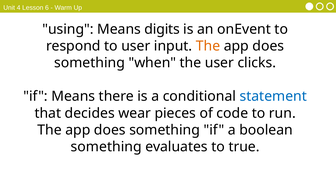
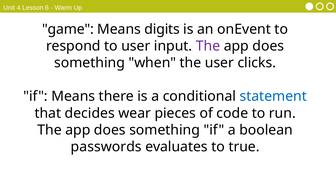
using: using -> game
The at (208, 46) colour: orange -> purple
something at (106, 147): something -> passwords
